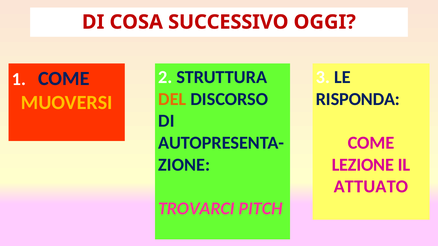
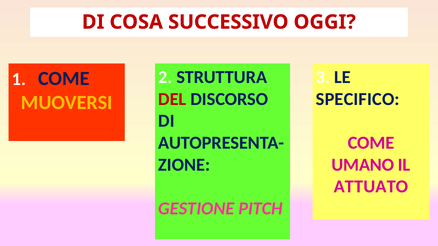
DEL colour: orange -> red
RISPONDA: RISPONDA -> SPECIFICO
LEZIONE: LEZIONE -> UMANO
TROVARCI: TROVARCI -> GESTIONE
